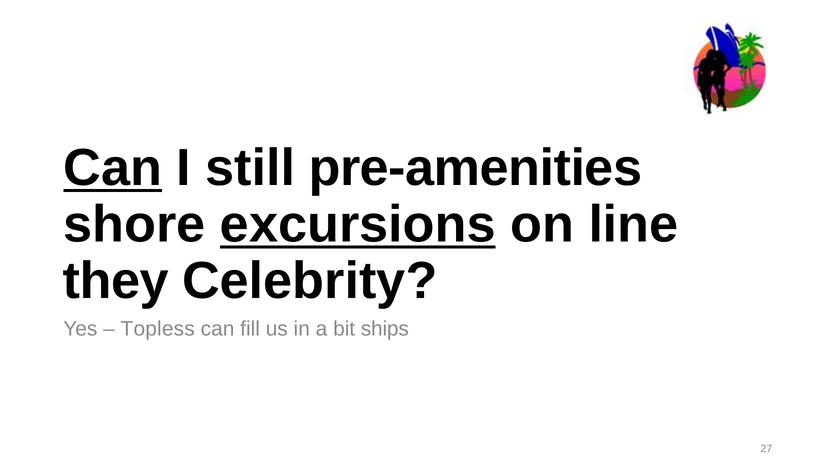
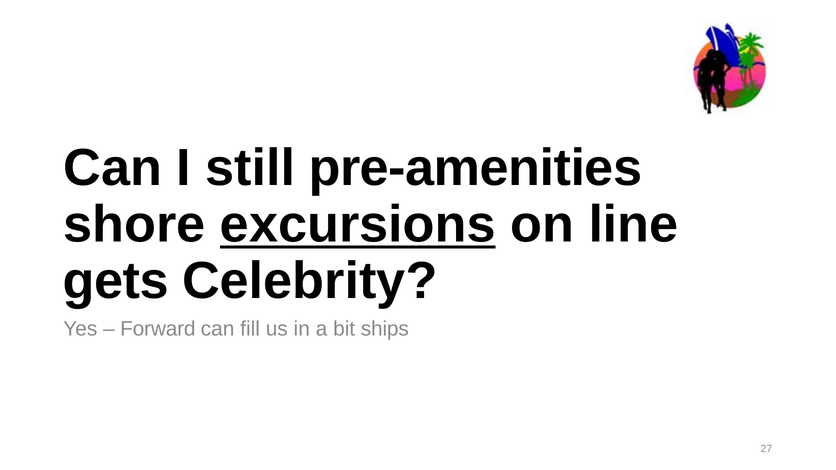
Can at (113, 168) underline: present -> none
they: they -> gets
Topless: Topless -> Forward
